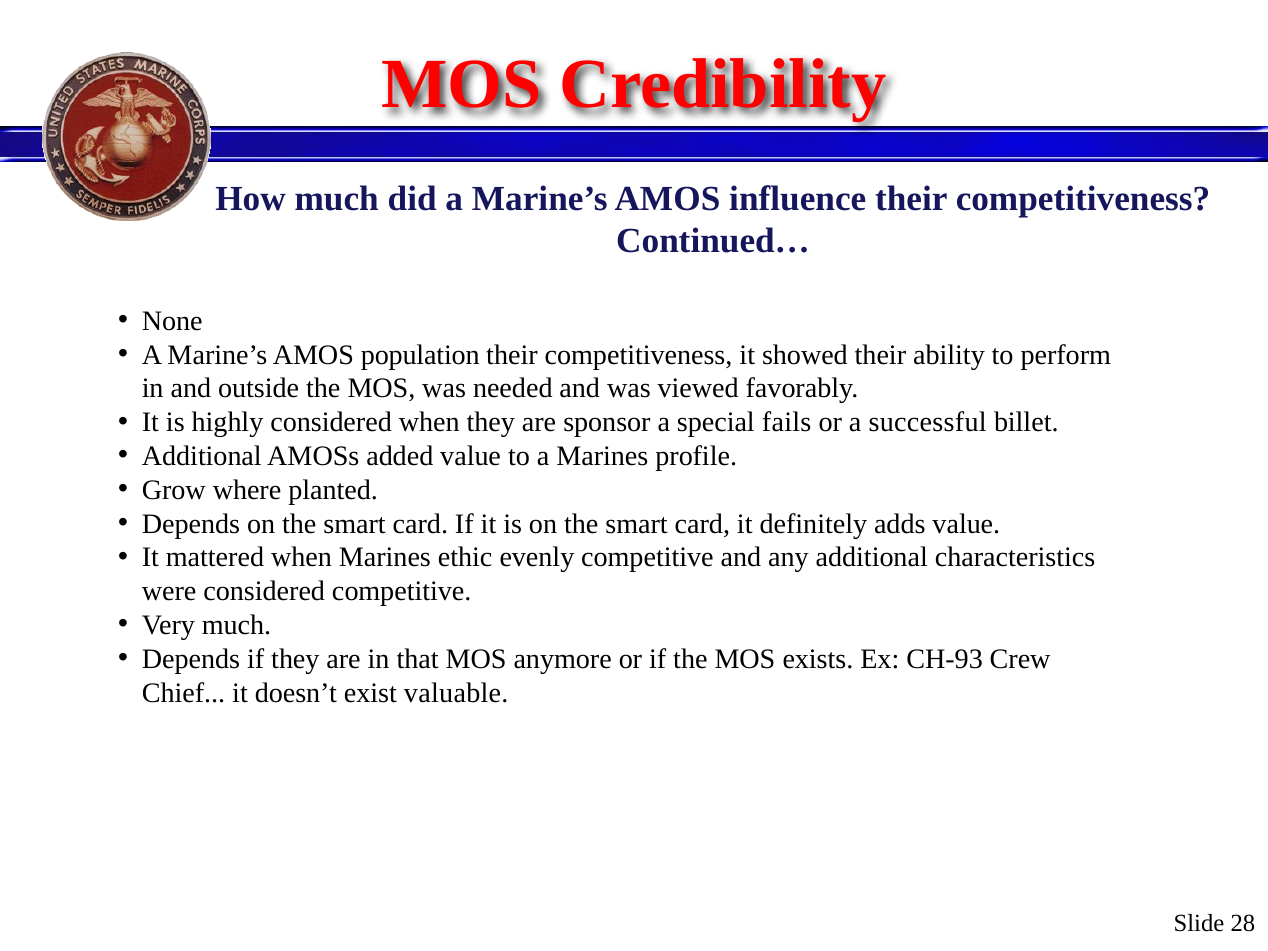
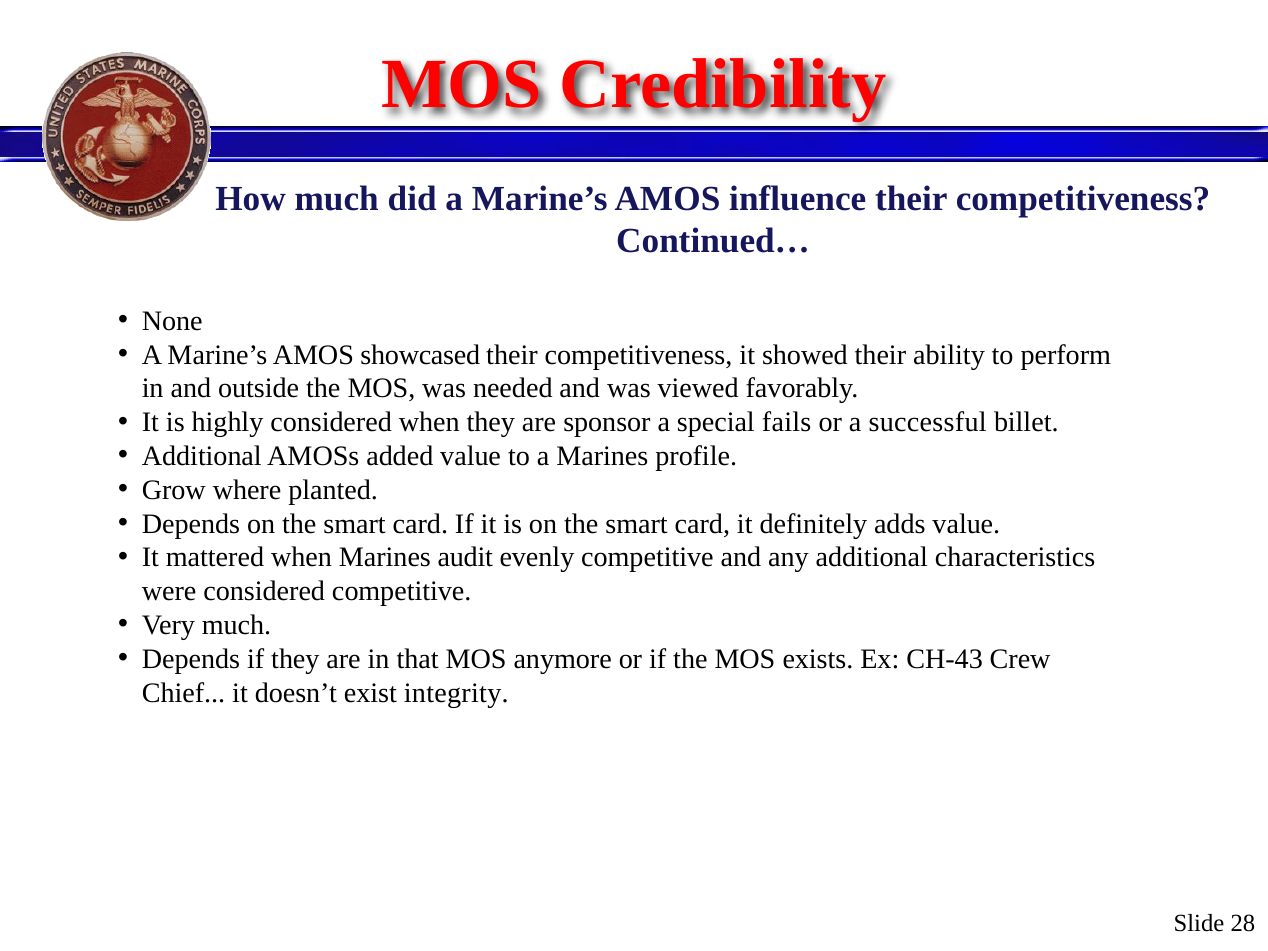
population: population -> showcased
ethic: ethic -> audit
CH-93: CH-93 -> CH-43
valuable: valuable -> integrity
